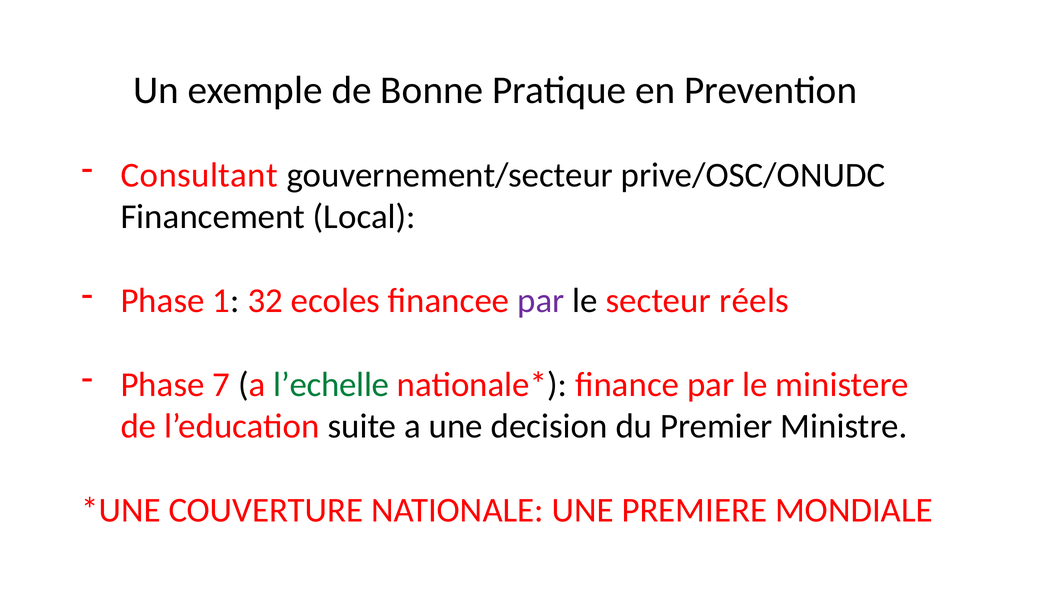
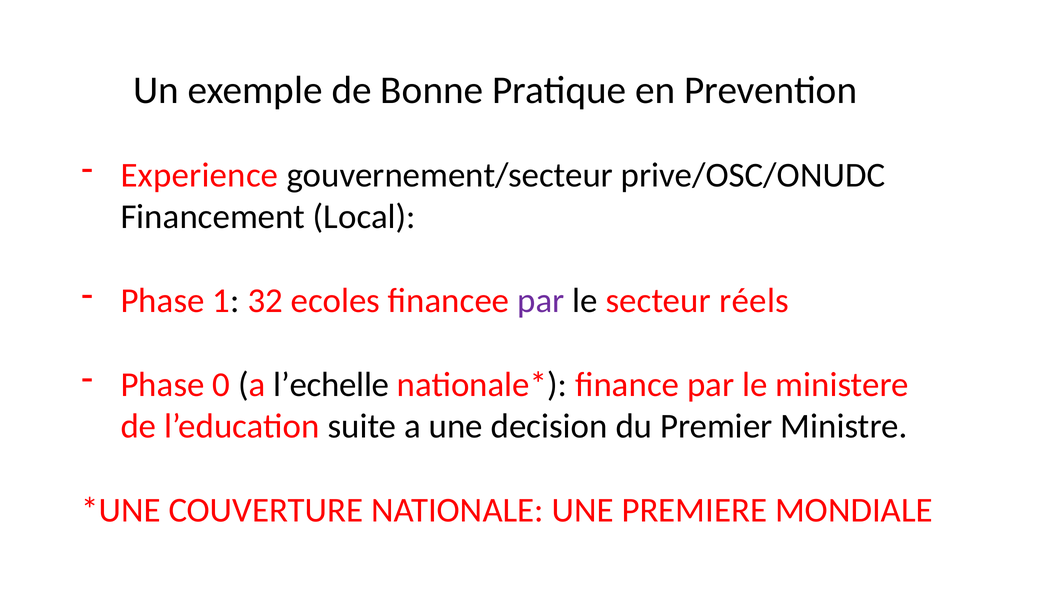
Consultant: Consultant -> Experience
7: 7 -> 0
l’echelle colour: green -> black
